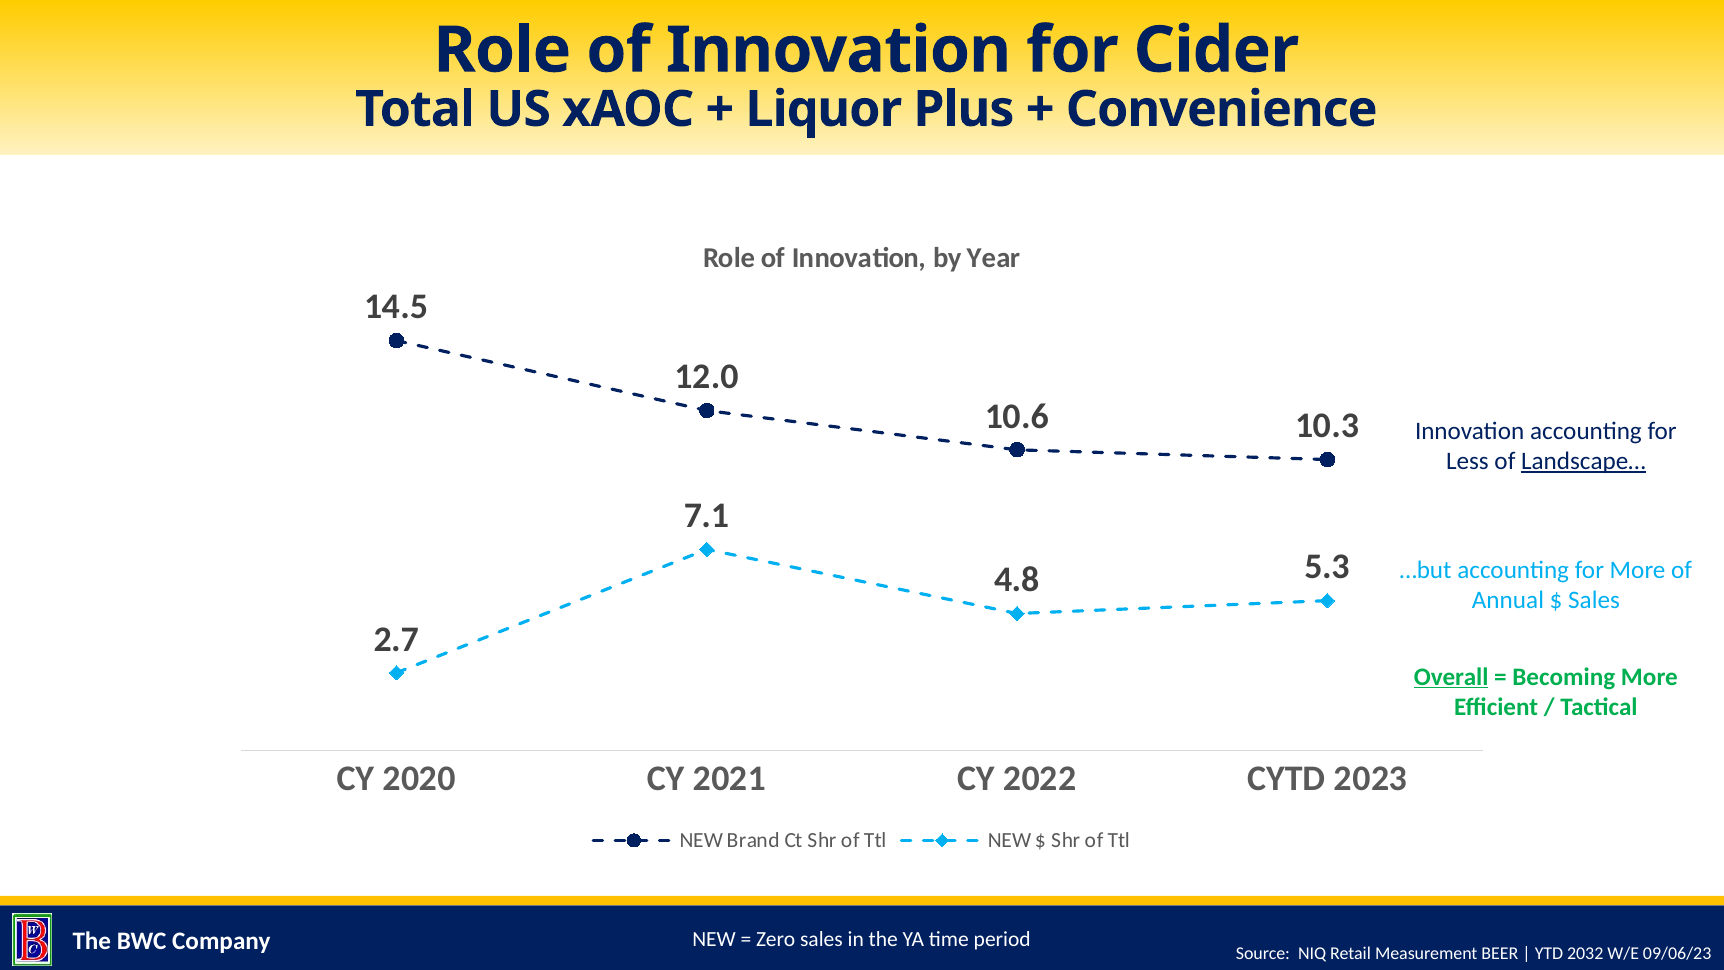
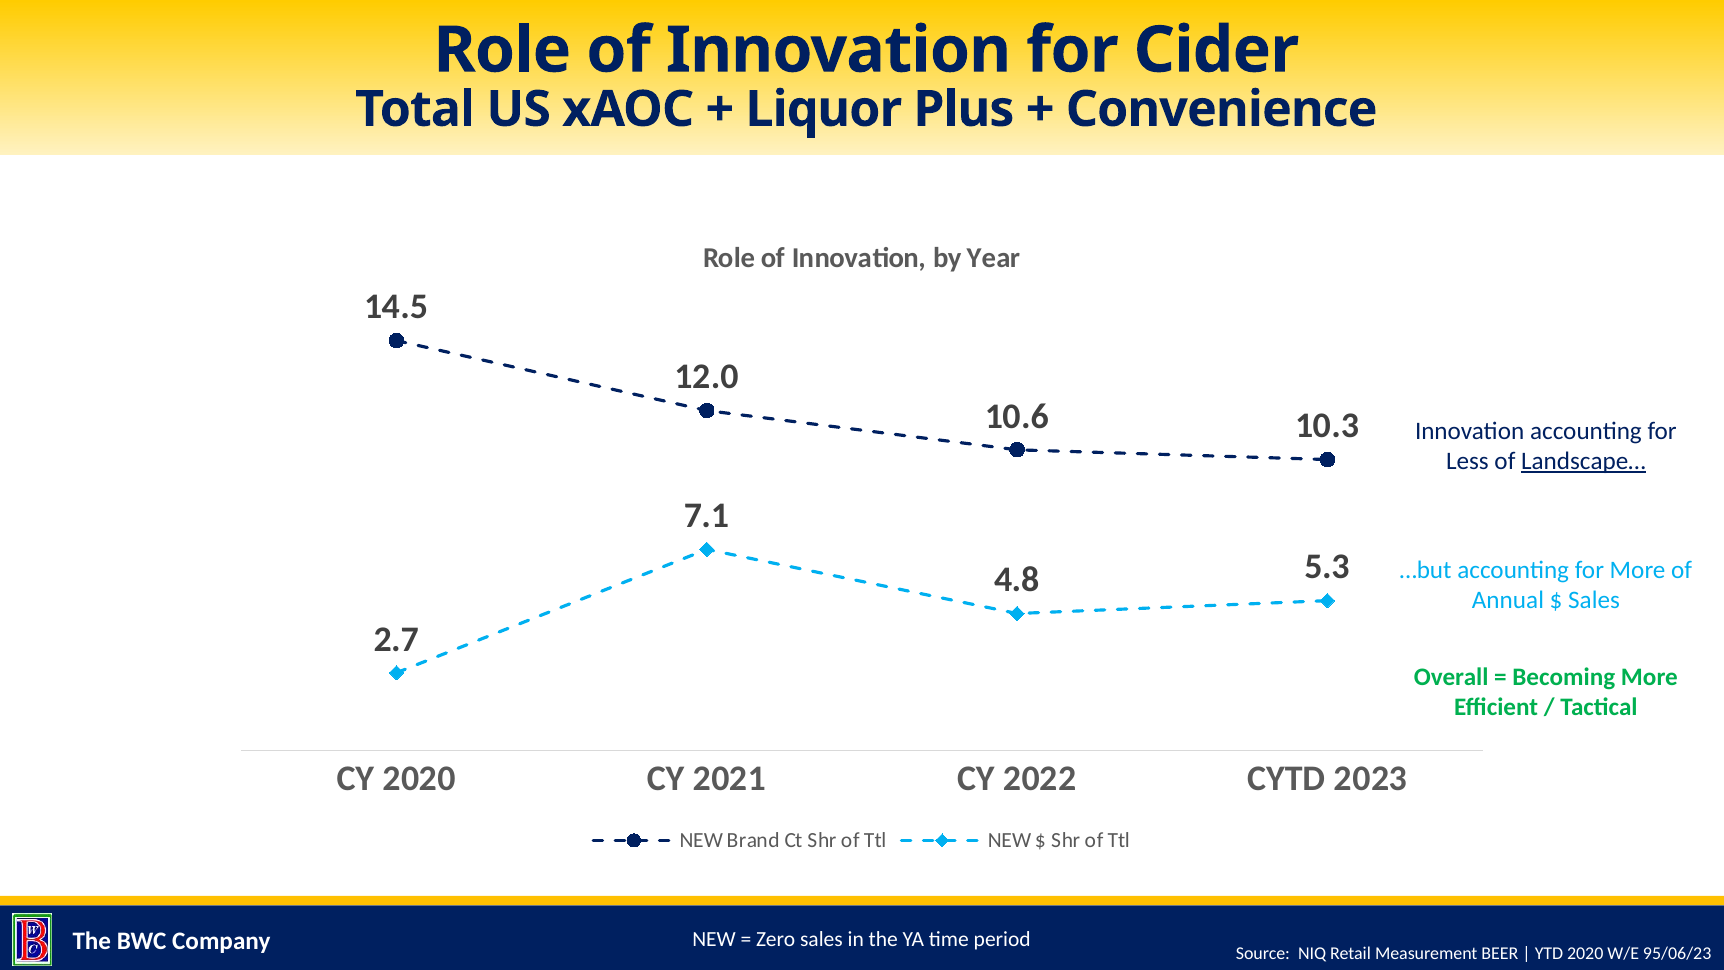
Overall underline: present -> none
YTD 2032: 2032 -> 2020
09/06/23: 09/06/23 -> 95/06/23
